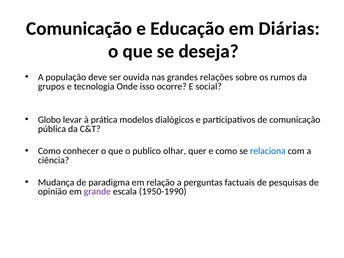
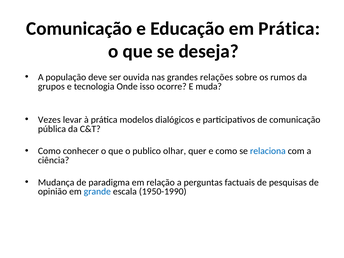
em Diárias: Diárias -> Prática
social: social -> muda
Globo: Globo -> Vezes
grande colour: purple -> blue
